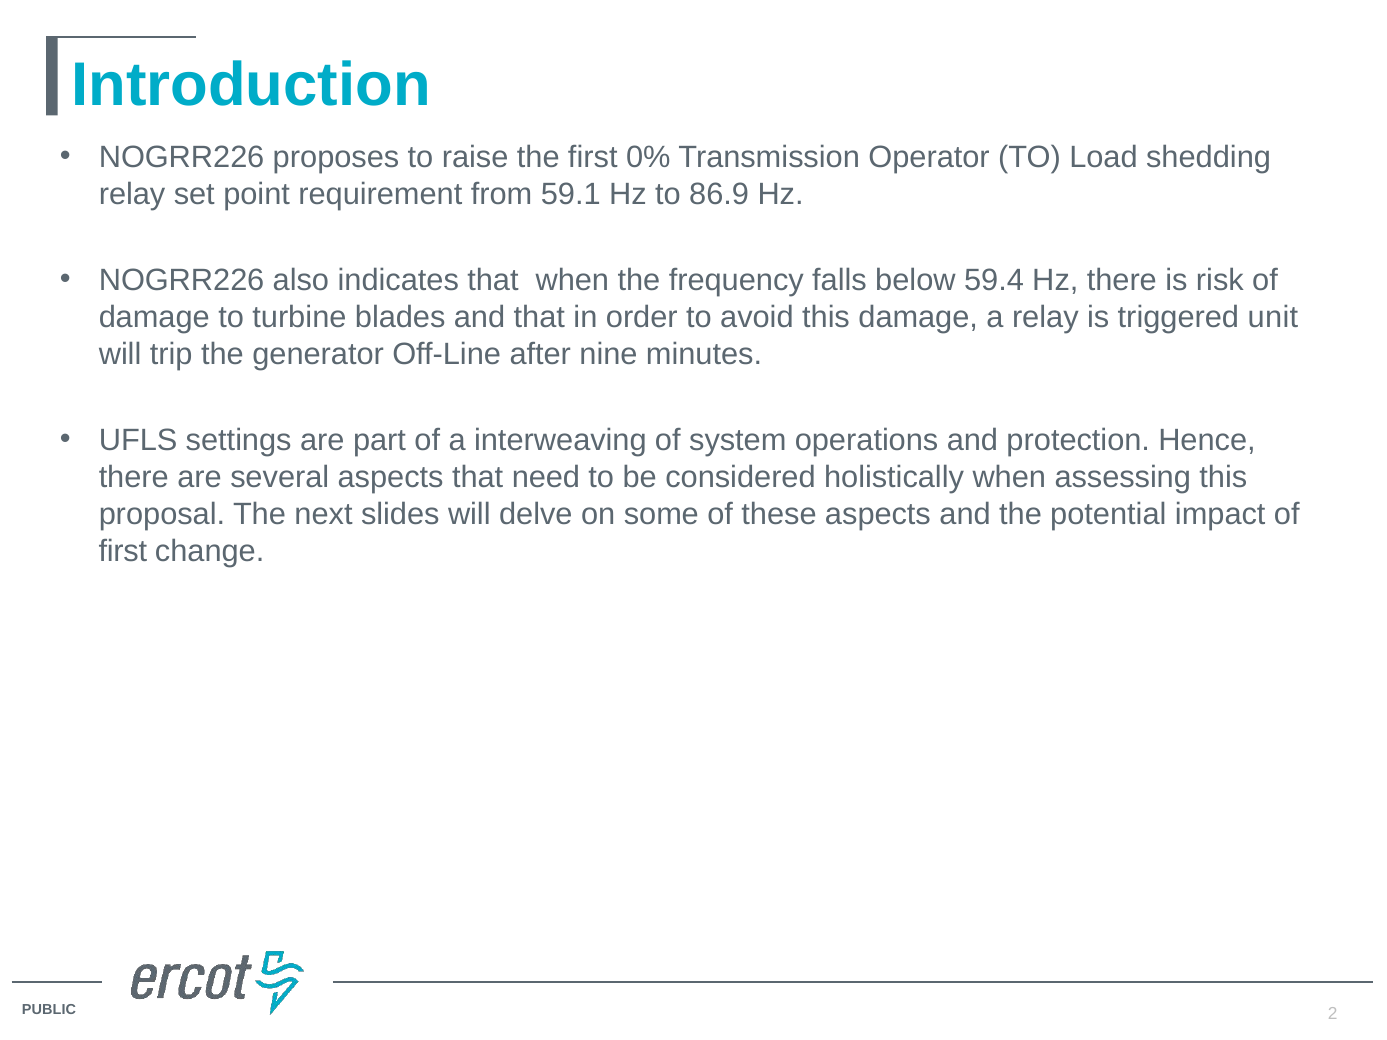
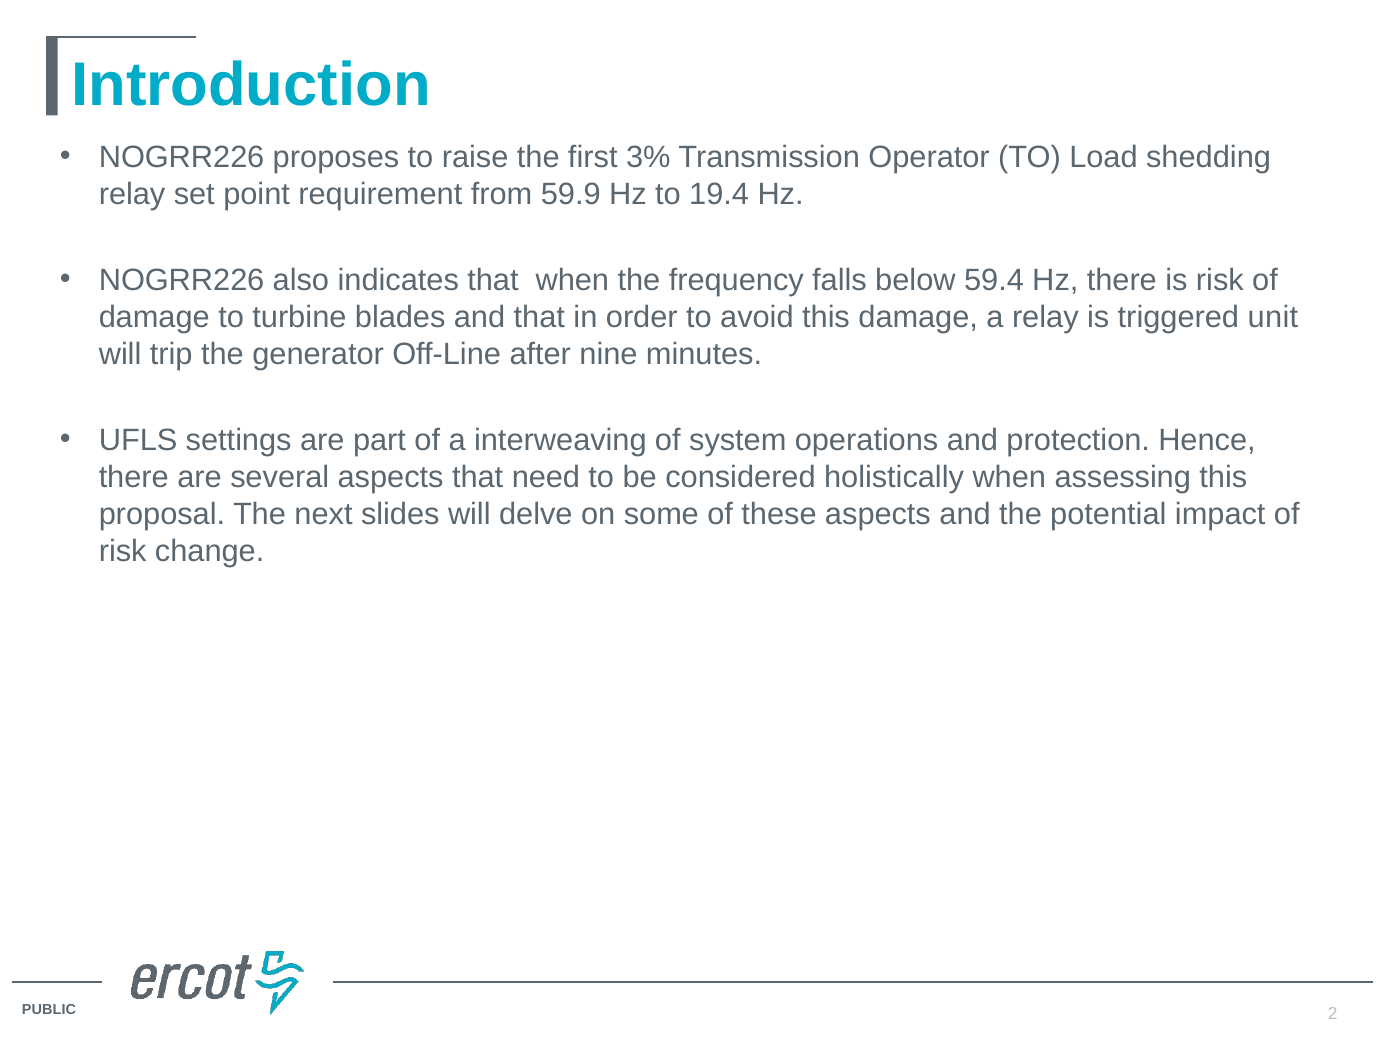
0%: 0% -> 3%
59.1: 59.1 -> 59.9
86.9: 86.9 -> 19.4
first at (123, 552): first -> risk
